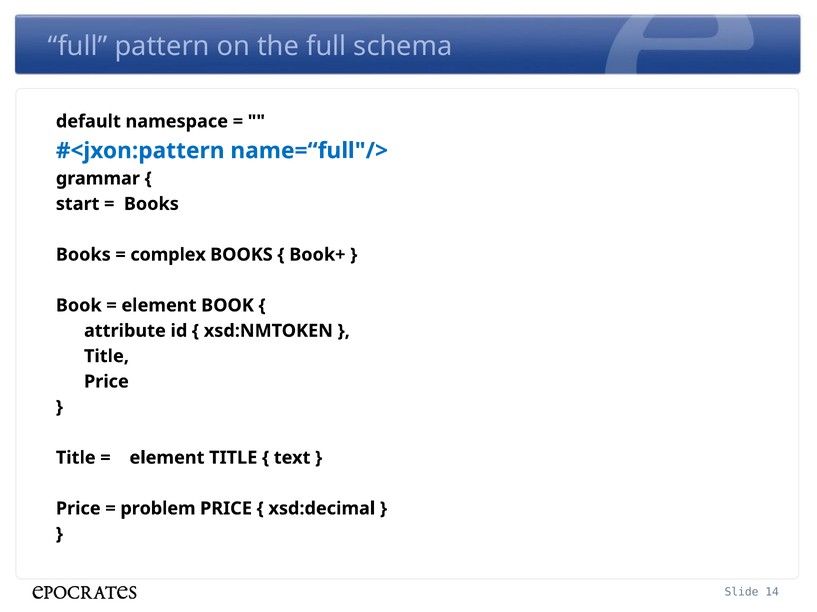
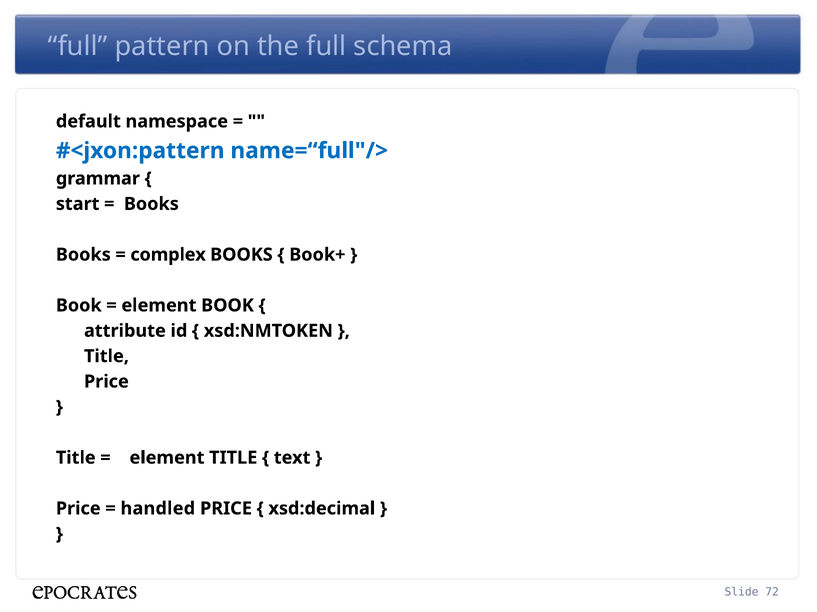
problem: problem -> handled
14: 14 -> 72
